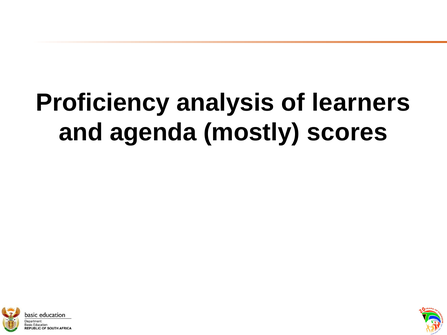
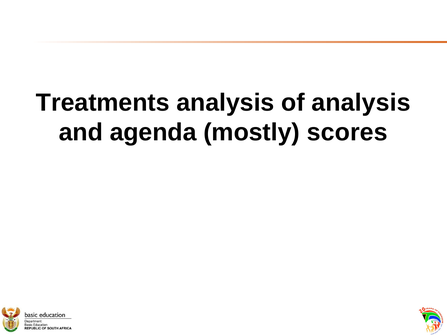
Proficiency: Proficiency -> Treatments
of learners: learners -> analysis
